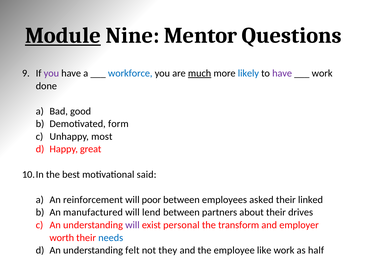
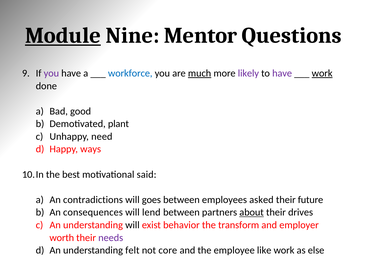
likely colour: blue -> purple
work at (322, 73) underline: none -> present
form: form -> plant
most: most -> need
great: great -> ways
reinforcement: reinforcement -> contradictions
poor: poor -> goes
linked: linked -> future
manufactured: manufactured -> consequences
about underline: none -> present
will at (132, 225) colour: purple -> black
personal: personal -> behavior
needs colour: blue -> purple
they: they -> core
half: half -> else
